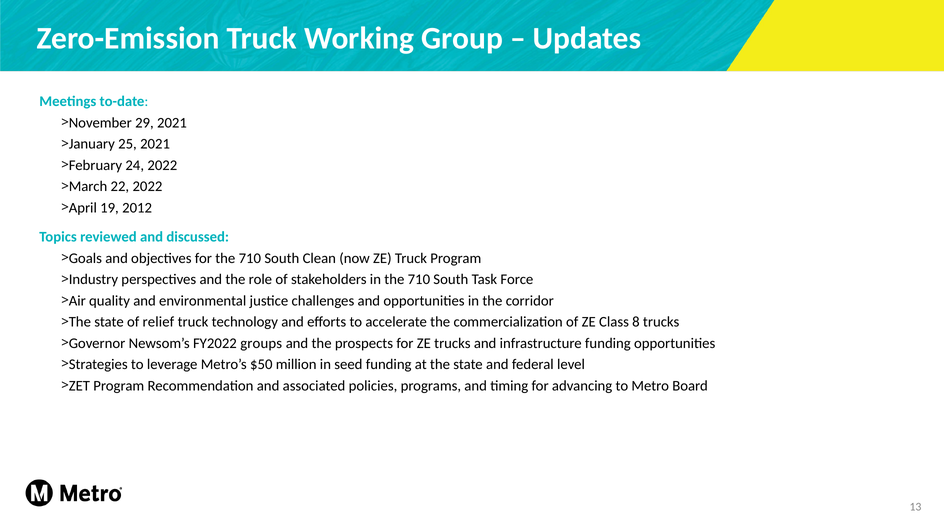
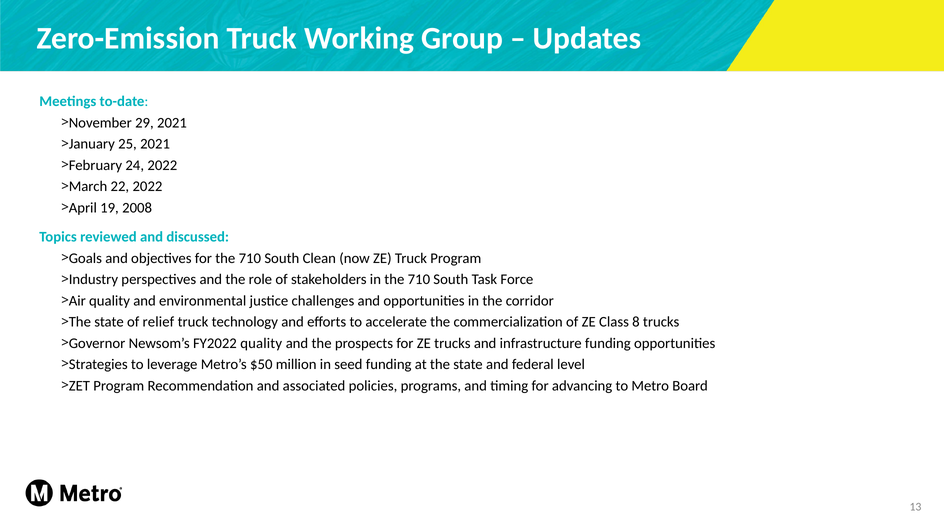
2012: 2012 -> 2008
FY2022 groups: groups -> quality
